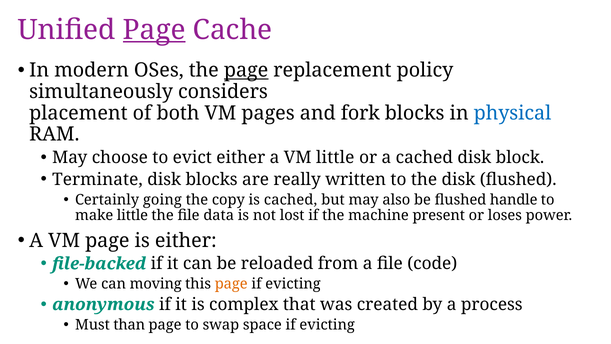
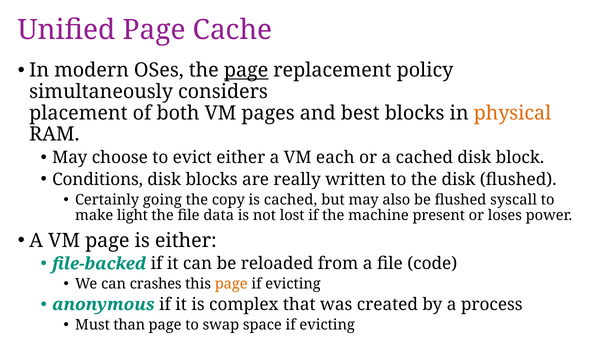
Page at (154, 30) underline: present -> none
fork: fork -> best
physical colour: blue -> orange
VM little: little -> each
Terminate: Terminate -> Conditions
handle: handle -> syscall
make little: little -> light
moving: moving -> crashes
